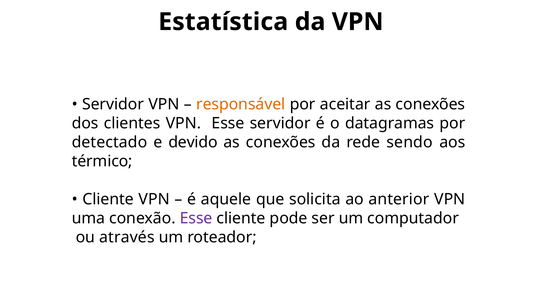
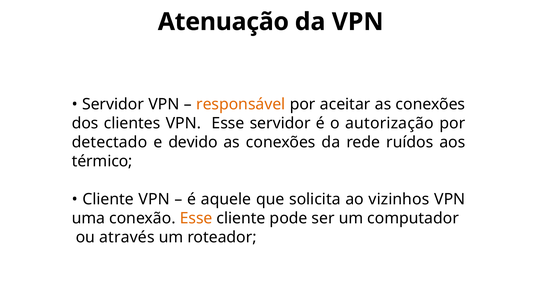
Estatística: Estatística -> Atenuação
datagramas: datagramas -> autorização
sendo: sendo -> ruídos
anterior: anterior -> vizinhos
Esse at (196, 218) colour: purple -> orange
